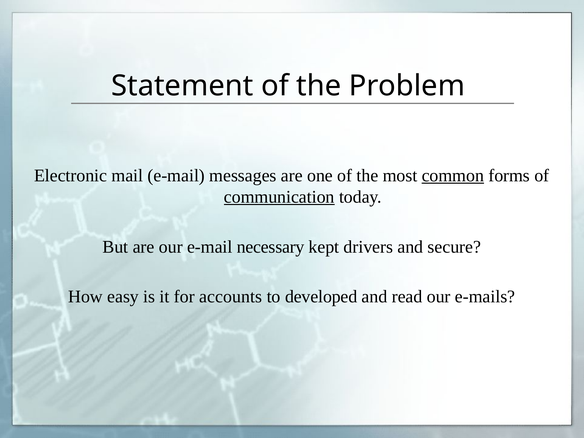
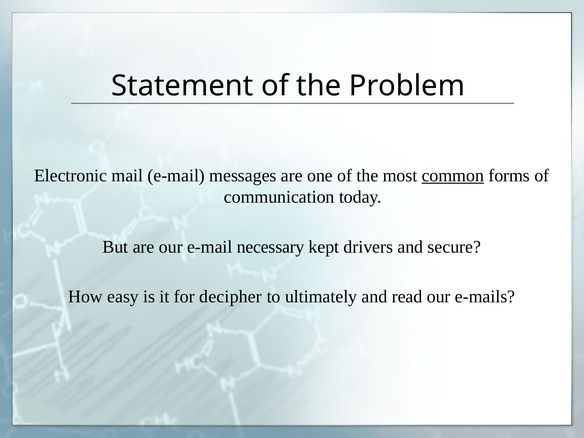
communication underline: present -> none
accounts: accounts -> decipher
developed: developed -> ultimately
